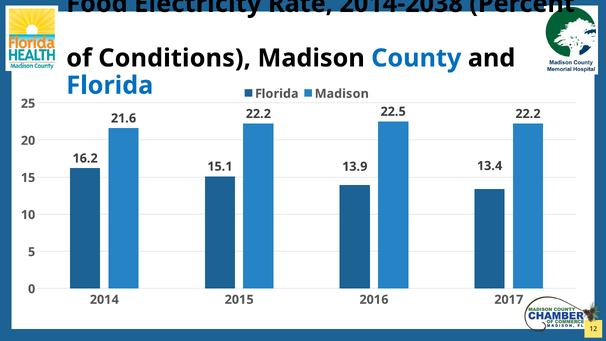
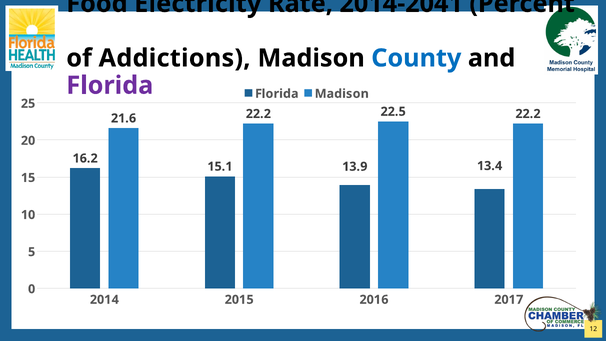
2014-2038: 2014-2038 -> 2014-2041
Conditions: Conditions -> Addictions
Florida at (110, 85) colour: blue -> purple
